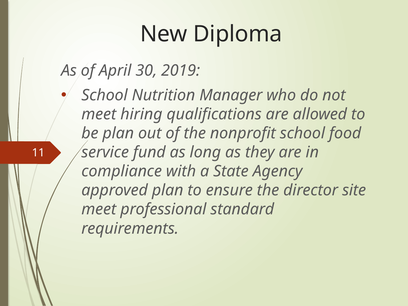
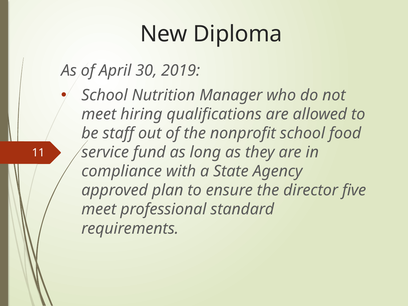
be plan: plan -> staff
site: site -> five
